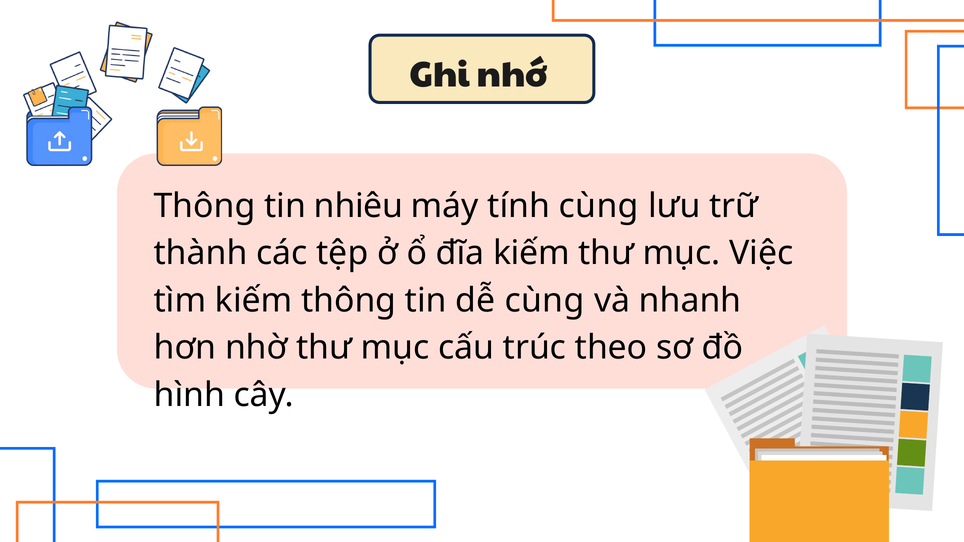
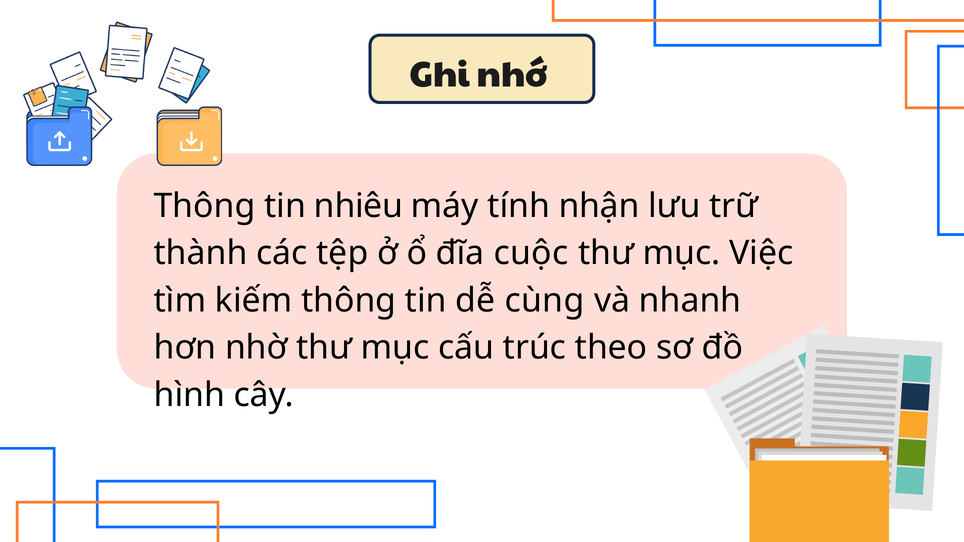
tính cùng: cùng -> nhận
đĩa kiếm: kiếm -> cuộc
